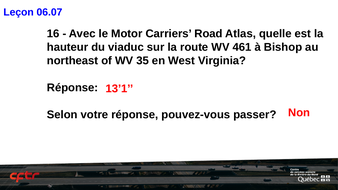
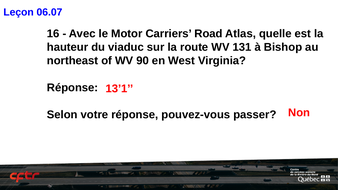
461: 461 -> 131
35: 35 -> 90
